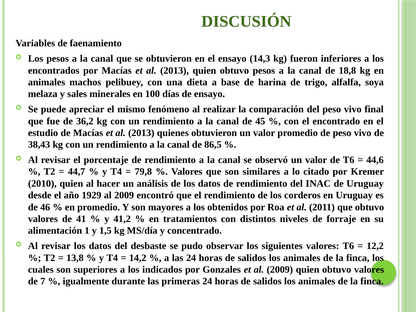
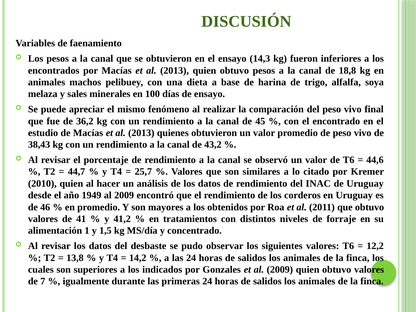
86,5: 86,5 -> 43,2
79,8: 79,8 -> 25,7
1929: 1929 -> 1949
